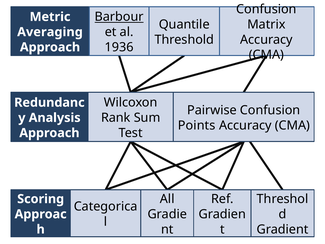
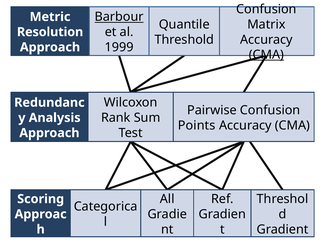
Averaging: Averaging -> Resolution
1936: 1936 -> 1999
CMA at (266, 55) underline: none -> present
